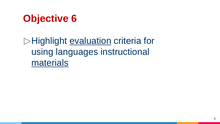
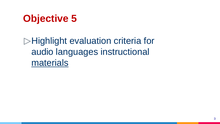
6: 6 -> 5
evaluation underline: present -> none
using: using -> audio
